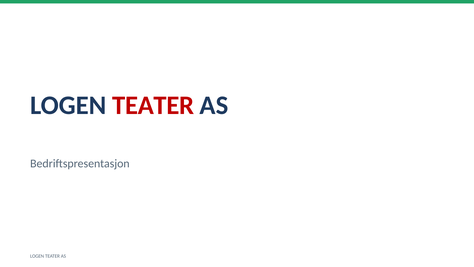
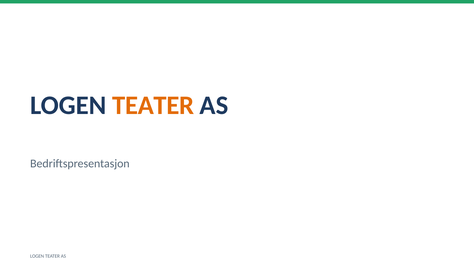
TEATER at (153, 105) colour: red -> orange
